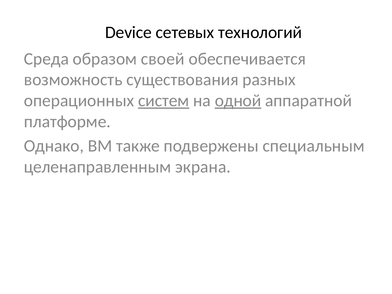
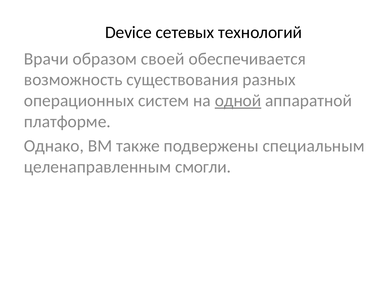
Среда: Среда -> Врачи
систем underline: present -> none
экрана: экрана -> смогли
